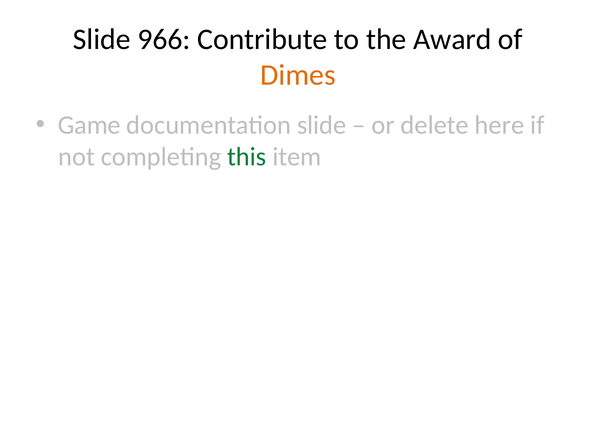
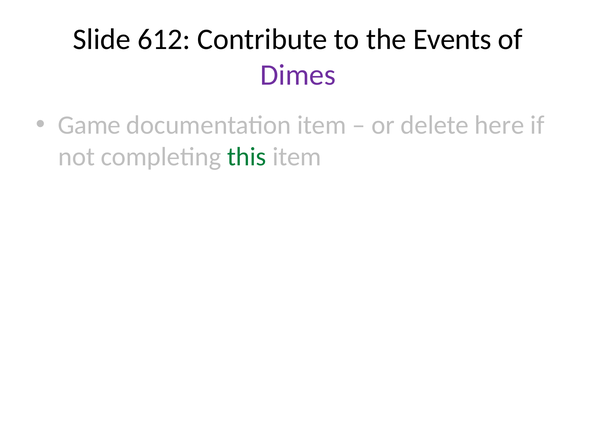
966: 966 -> 612
Award: Award -> Events
Dimes colour: orange -> purple
documentation slide: slide -> item
